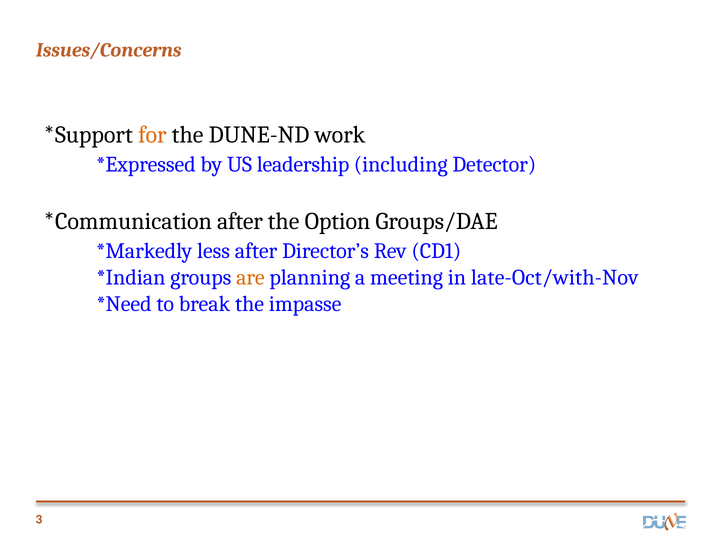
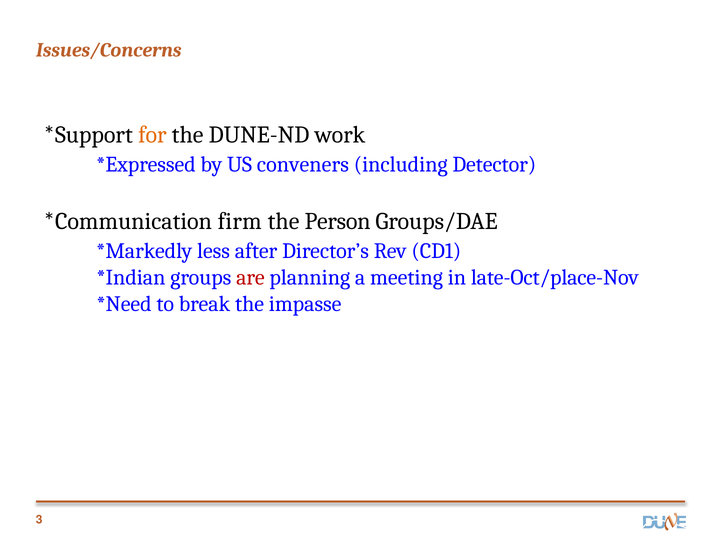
leadership: leadership -> conveners
after at (240, 221): after -> firm
Option: Option -> Person
are colour: orange -> red
late-Oct/with-Nov: late-Oct/with-Nov -> late-Oct/place-Nov
